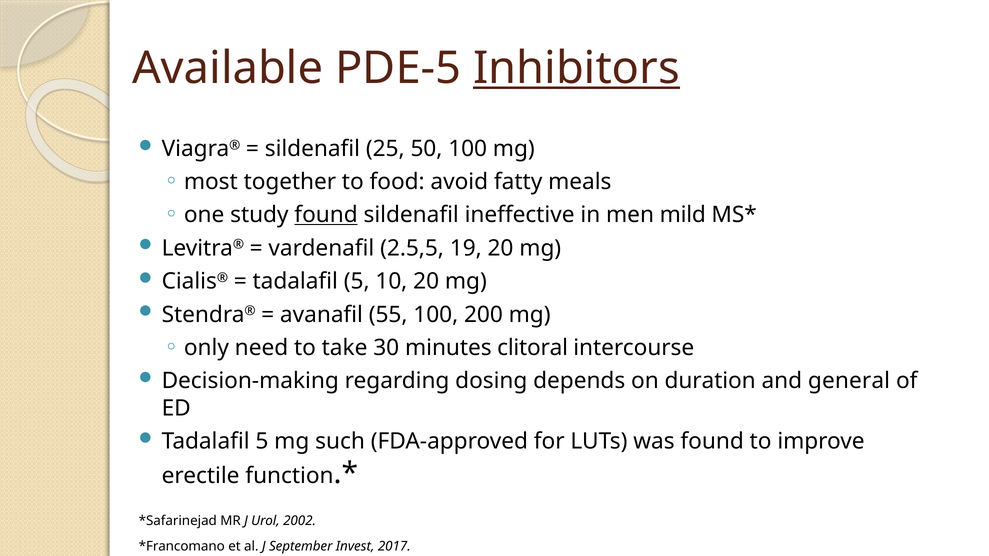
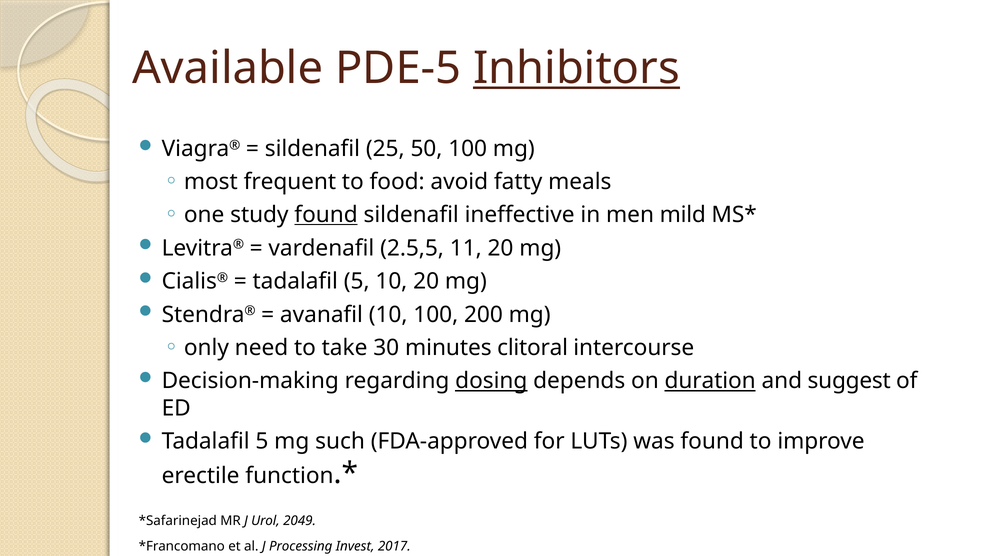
together: together -> frequent
19: 19 -> 11
avanafil 55: 55 -> 10
dosing underline: none -> present
duration underline: none -> present
general: general -> suggest
2002: 2002 -> 2049
September: September -> Processing
